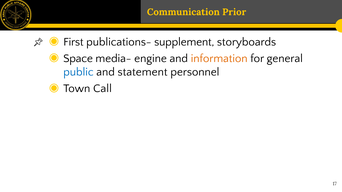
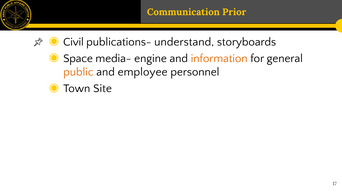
First: First -> Civil
supplement: supplement -> understand
public colour: blue -> orange
statement: statement -> employee
Call: Call -> Site
